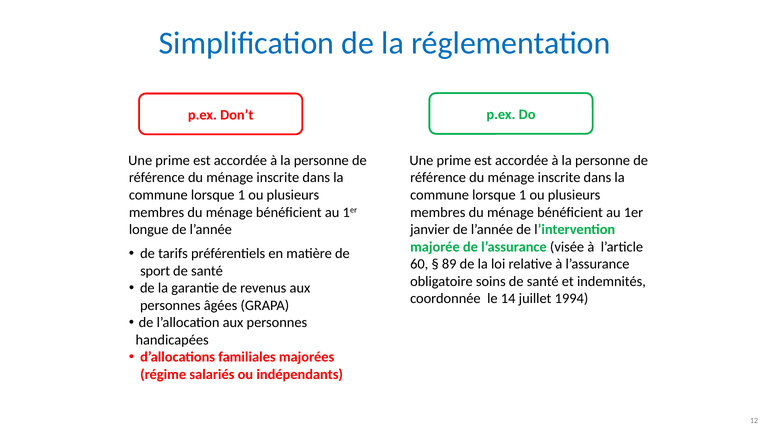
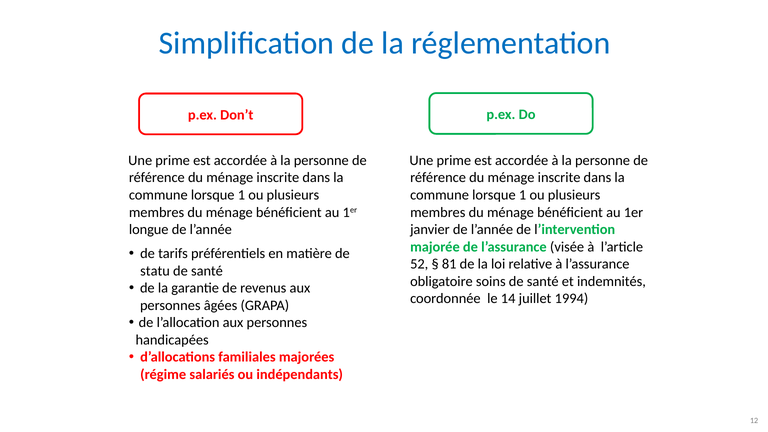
60: 60 -> 52
89: 89 -> 81
sport: sport -> statu
